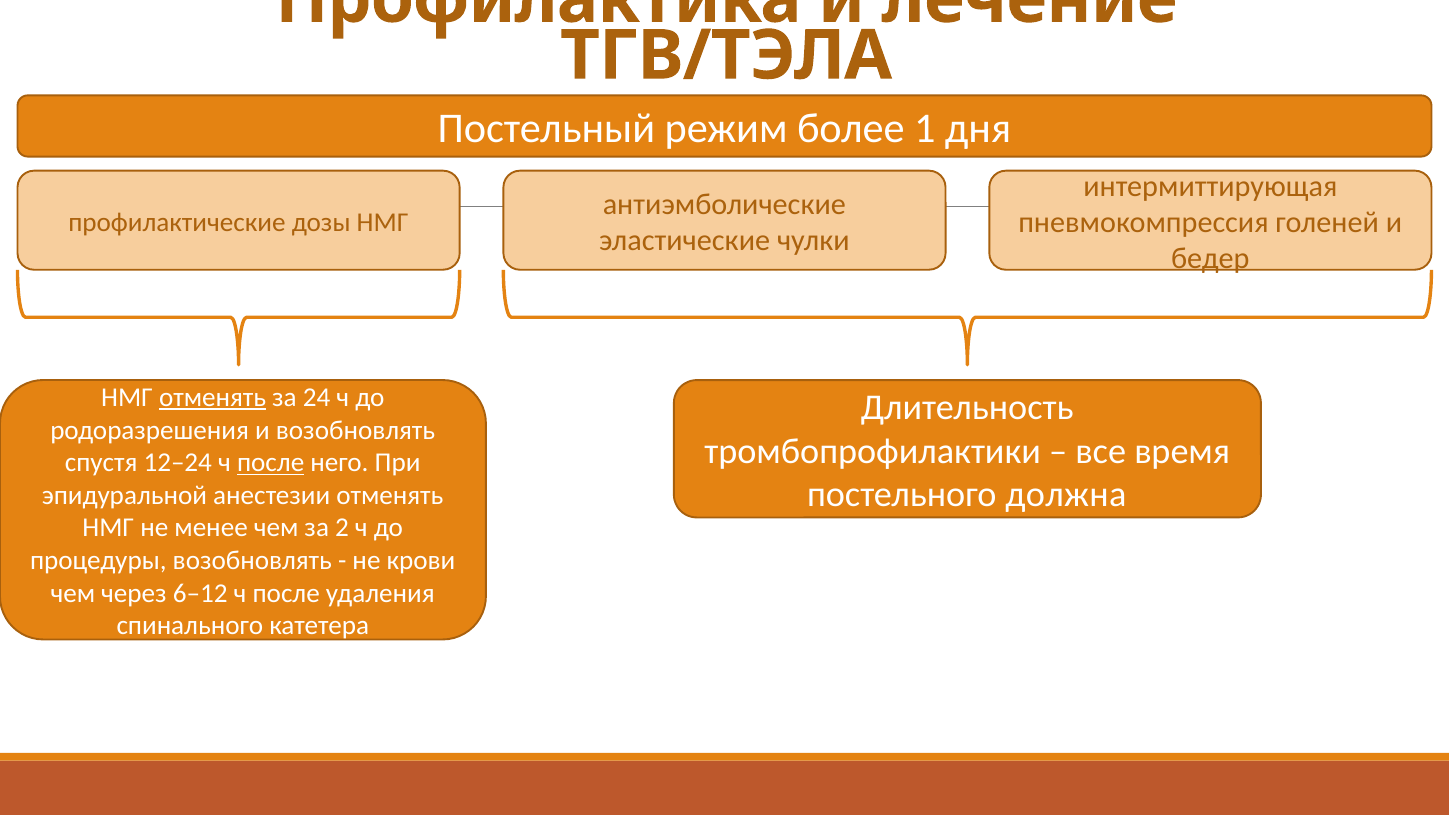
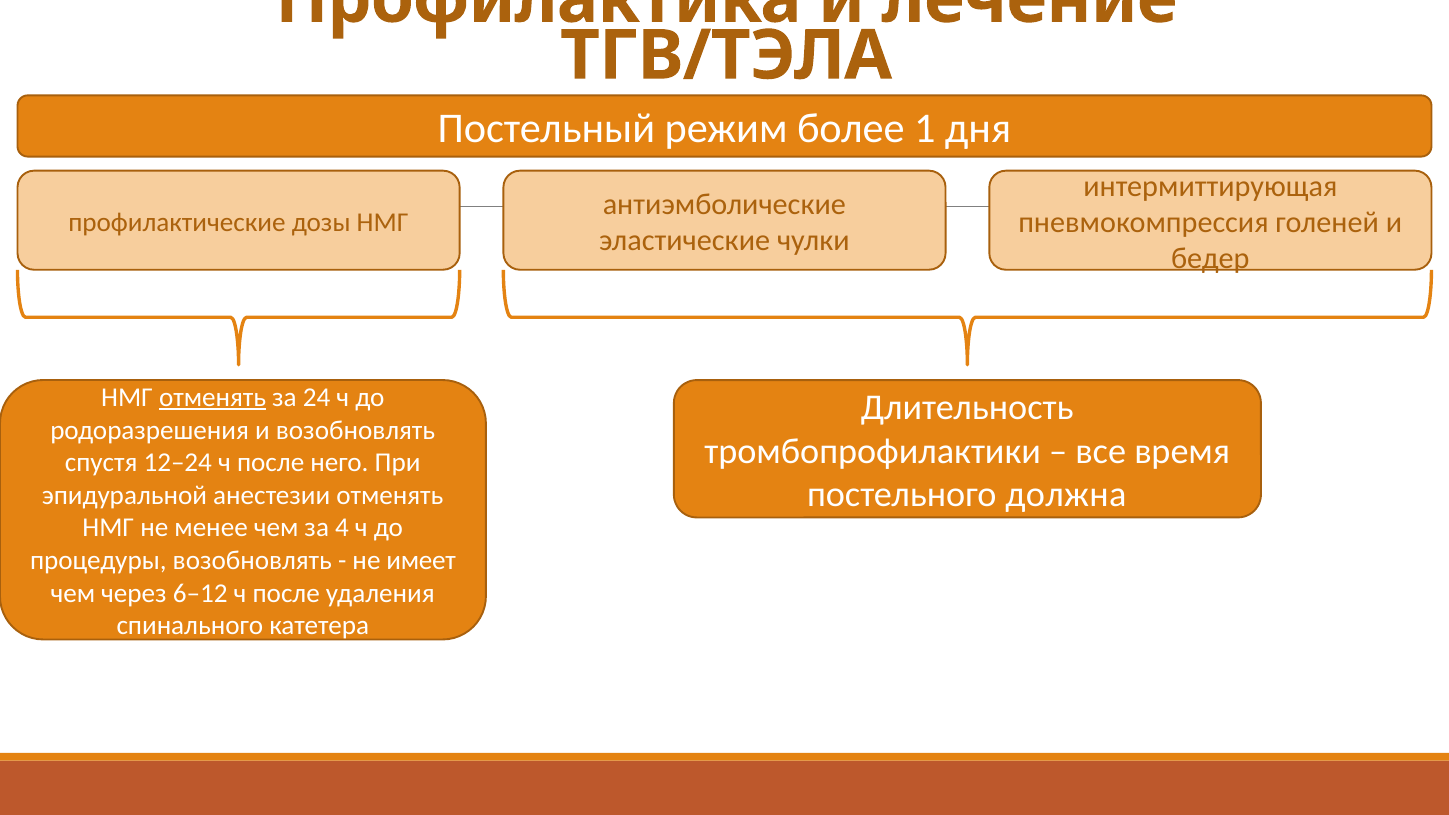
после at (271, 463) underline: present -> none
2: 2 -> 4
крови: крови -> имеет
